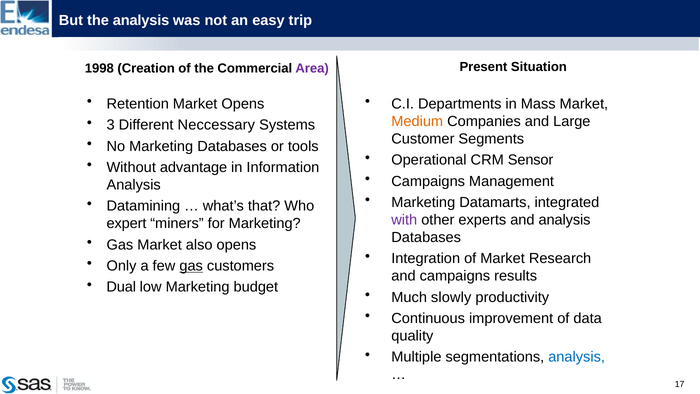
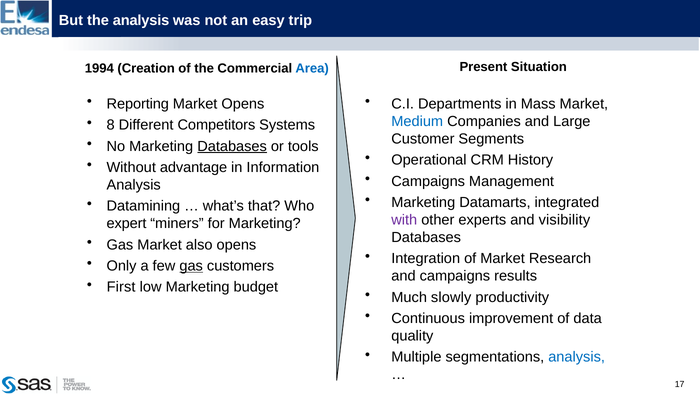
1998: 1998 -> 1994
Area colour: purple -> blue
Retention: Retention -> Reporting
Medium colour: orange -> blue
3: 3 -> 8
Neccessary: Neccessary -> Competitors
Databases at (232, 146) underline: none -> present
Sensor: Sensor -> History
and analysis: analysis -> visibility
Dual: Dual -> First
